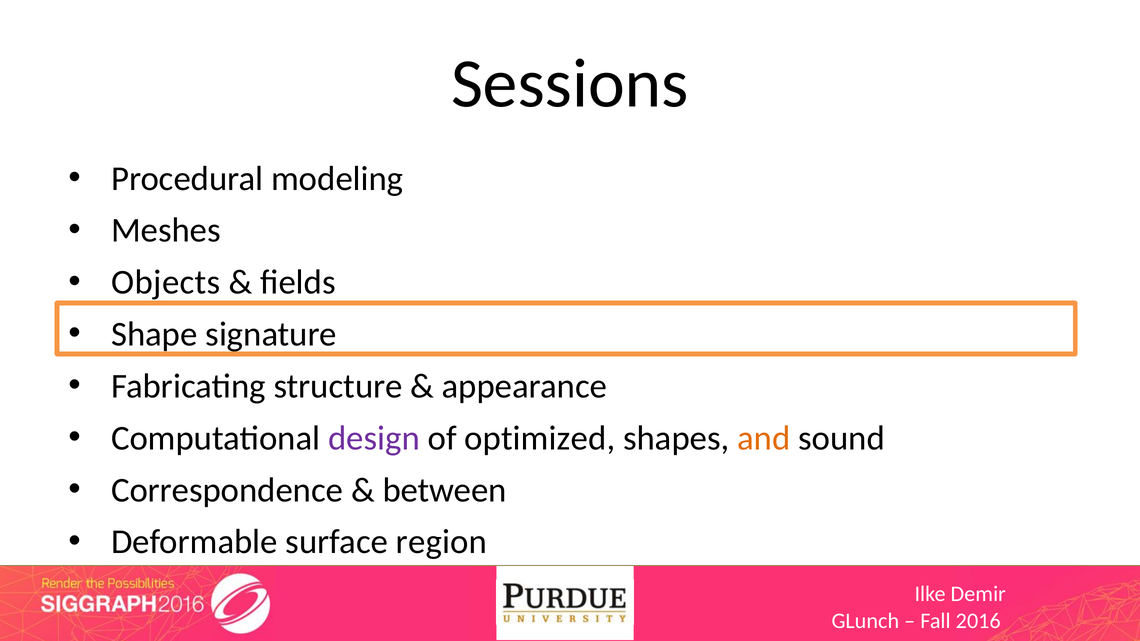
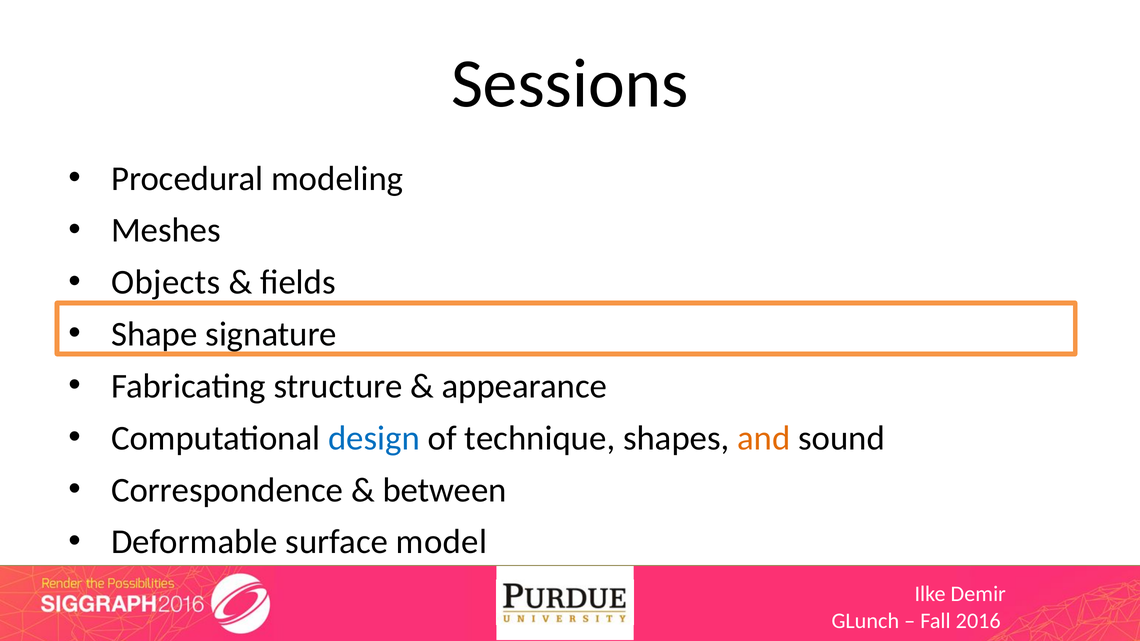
design colour: purple -> blue
optimized: optimized -> technique
region: region -> model
